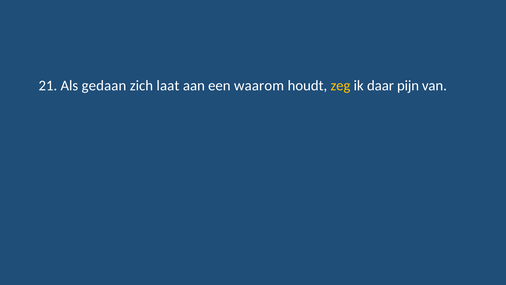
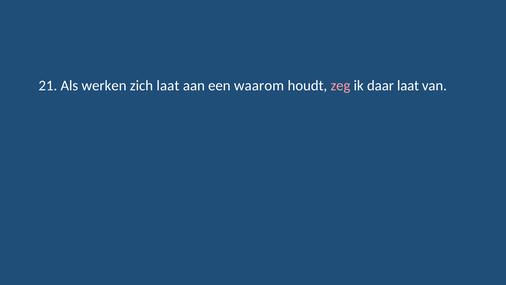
gedaan: gedaan -> werken
zeg colour: yellow -> pink
daar pijn: pijn -> laat
